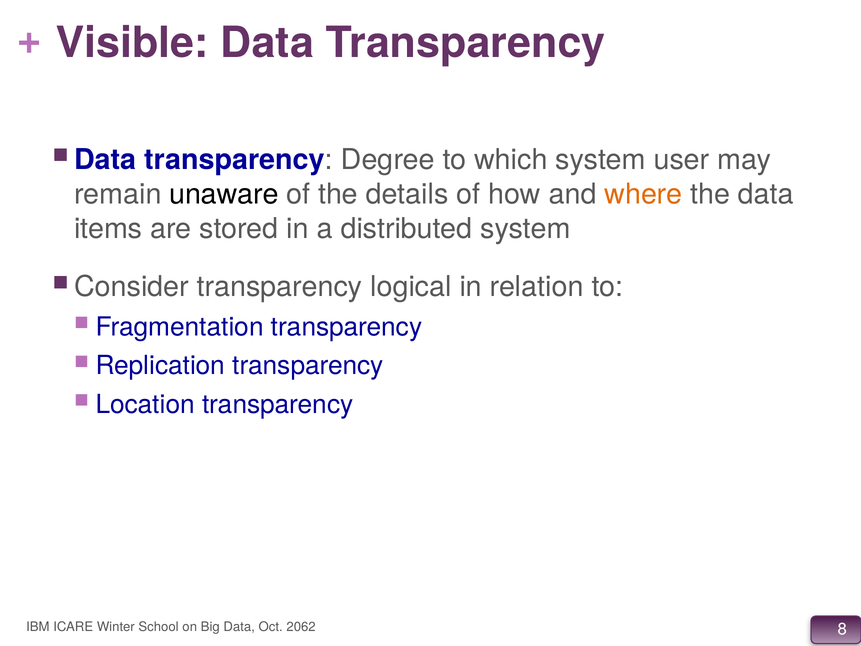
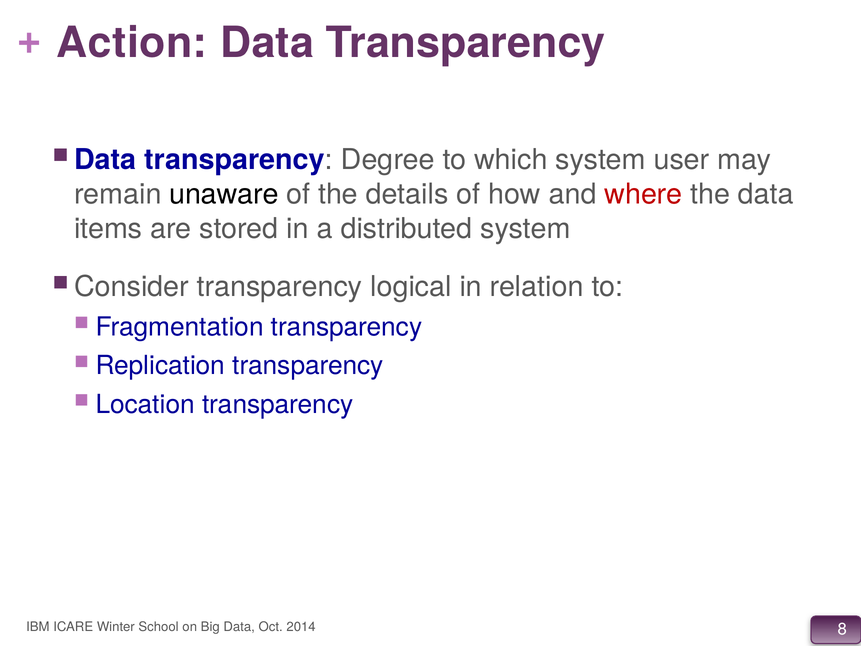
Visible: Visible -> Action
where colour: orange -> red
2062: 2062 -> 2014
